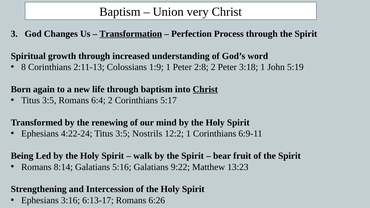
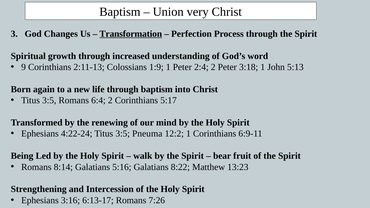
8: 8 -> 9
2:8: 2:8 -> 2:4
5:19: 5:19 -> 5:13
Christ at (205, 89) underline: present -> none
Nostrils: Nostrils -> Pneuma
9:22: 9:22 -> 8:22
6:26: 6:26 -> 7:26
